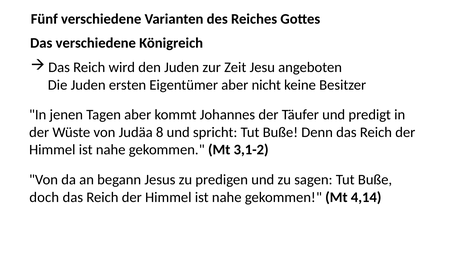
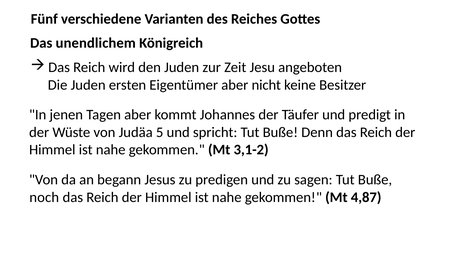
Das verschiedene: verschiedene -> unendlichem
8: 8 -> 5
doch: doch -> noch
4,14: 4,14 -> 4,87
